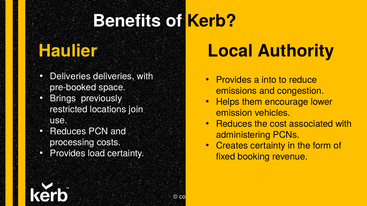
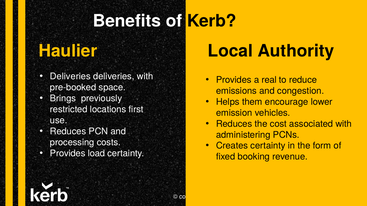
into: into -> real
join: join -> first
